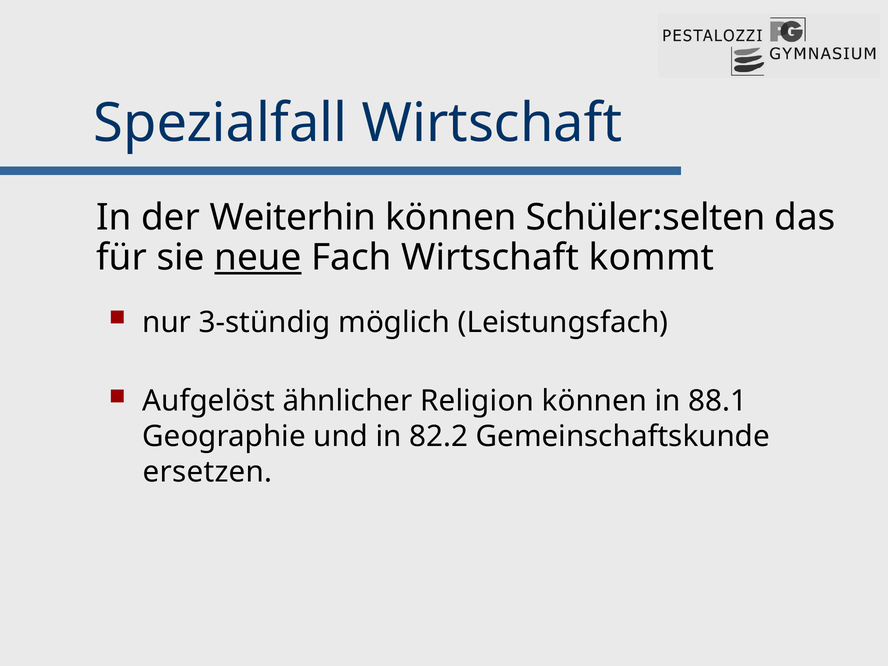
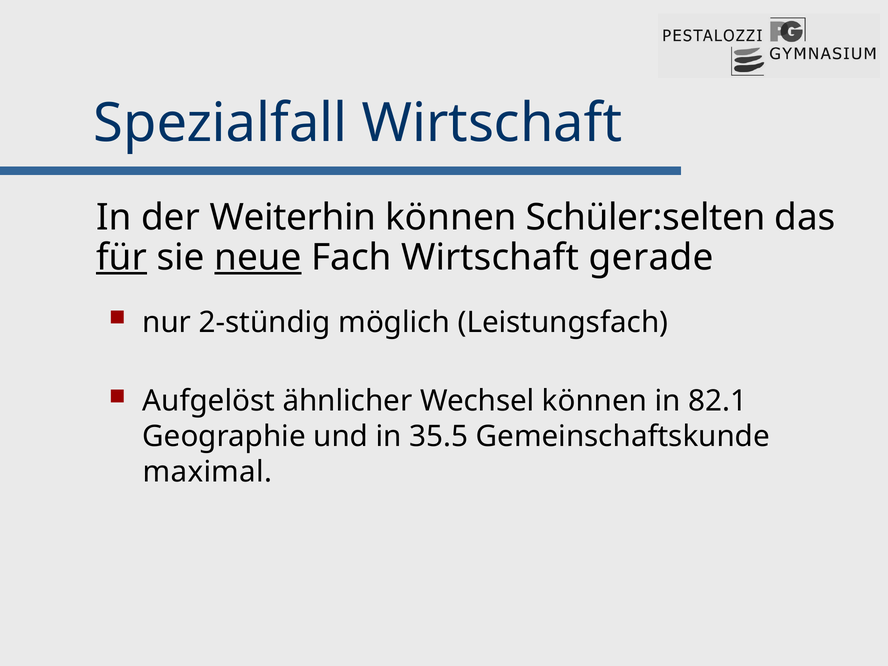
für underline: none -> present
kommt: kommt -> gerade
3-stündig: 3-stündig -> 2-stündig
Religion: Religion -> Wechsel
88.1: 88.1 -> 82.1
82.2: 82.2 -> 35.5
ersetzen: ersetzen -> maximal
